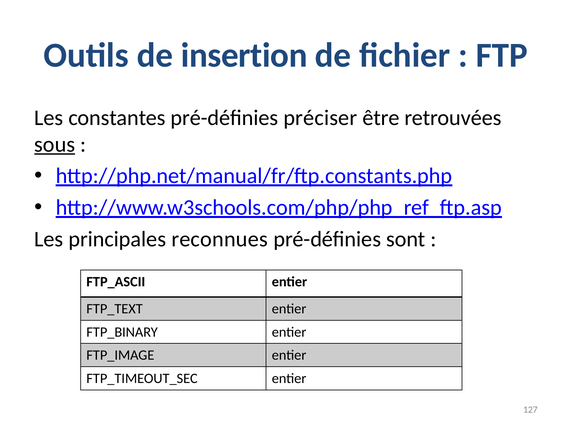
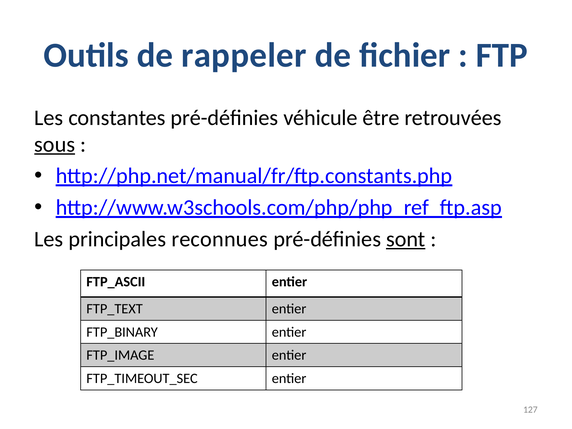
insertion: insertion -> rappeler
préciser: préciser -> véhicule
sont underline: none -> present
